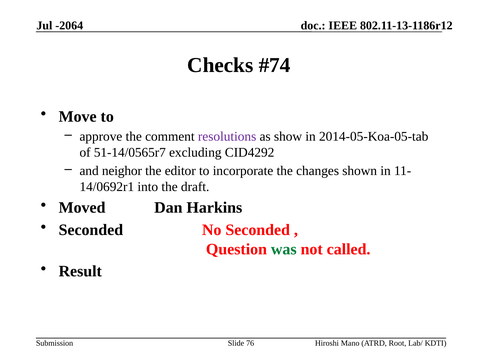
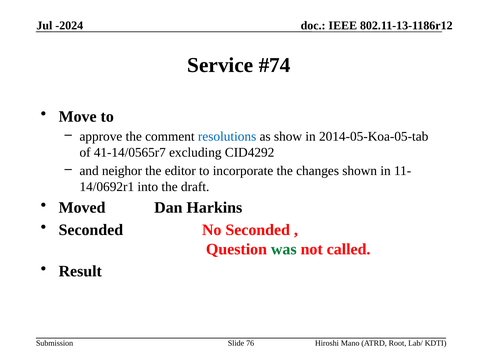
-2064: -2064 -> -2024
Checks: Checks -> Service
resolutions colour: purple -> blue
51-14/0565r7: 51-14/0565r7 -> 41-14/0565r7
